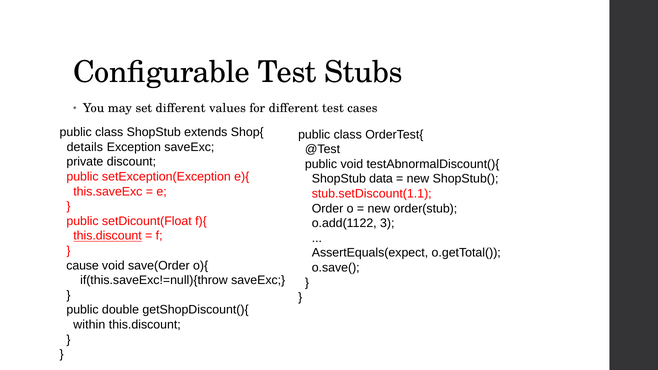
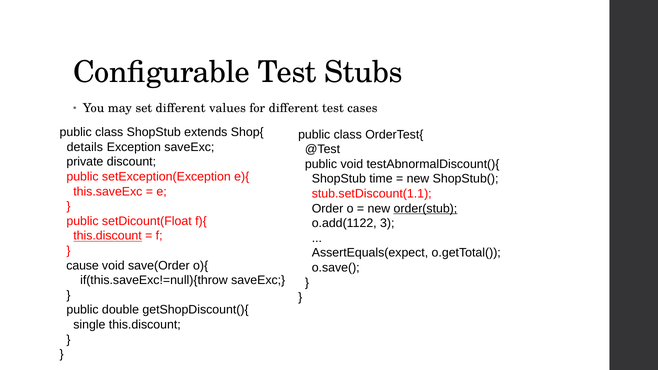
data: data -> time
order(stub underline: none -> present
within: within -> single
